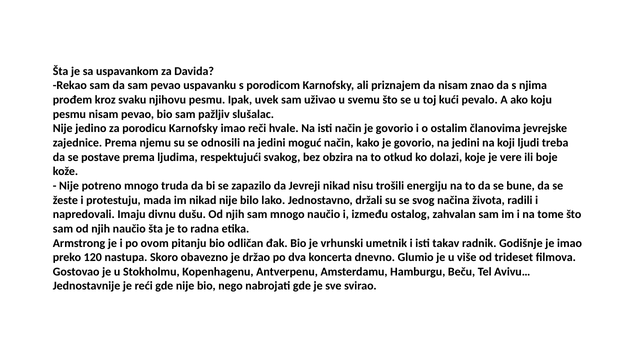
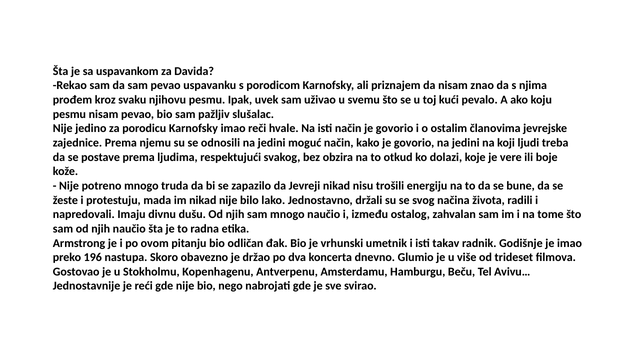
120: 120 -> 196
